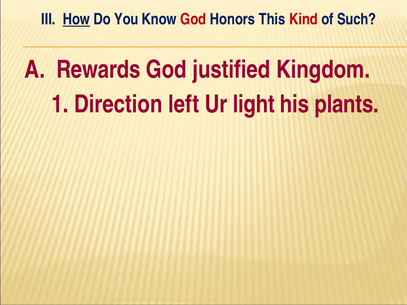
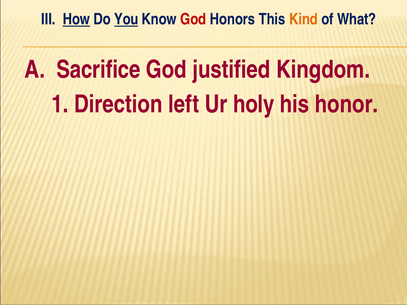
You underline: none -> present
Kind colour: red -> orange
Such: Such -> What
Rewards: Rewards -> Sacrifice
light: light -> holy
plants: plants -> honor
